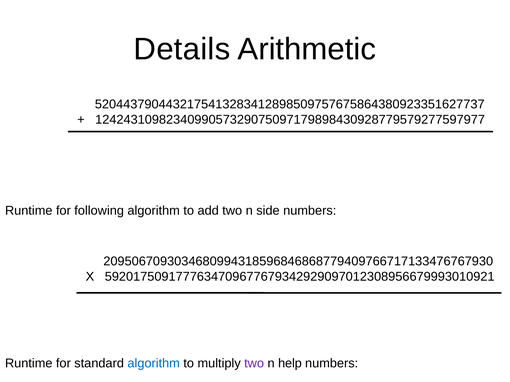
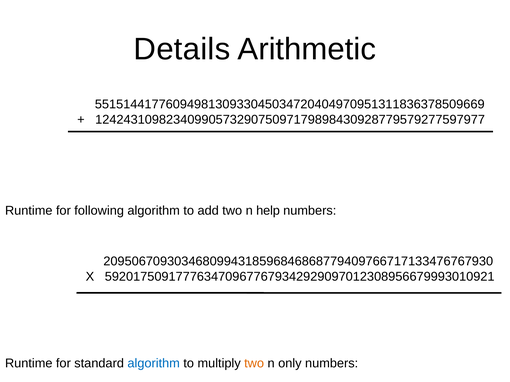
5204437904432175413283412898509757675864380923351627737: 5204437904432175413283412898509757675864380923351627737 -> 5515144177609498130933045034720404970951311836378509669
side: side -> help
two at (254, 364) colour: purple -> orange
help: help -> only
